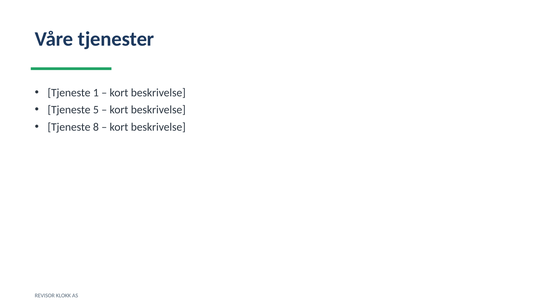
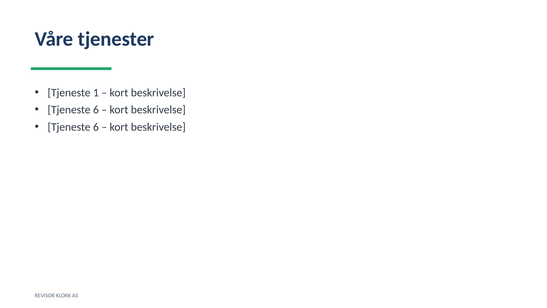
5 at (96, 110): 5 -> 6
8 at (96, 127): 8 -> 6
